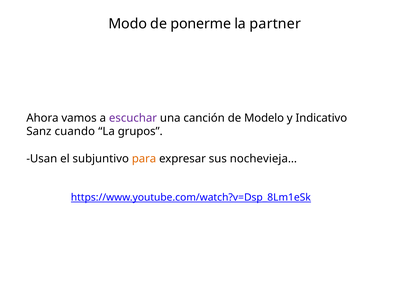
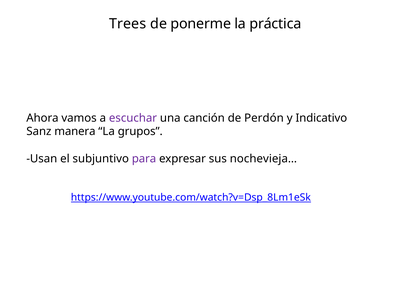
Modo: Modo -> Trees
partner: partner -> práctica
Modelo: Modelo -> Perdón
cuando: cuando -> manera
para colour: orange -> purple
